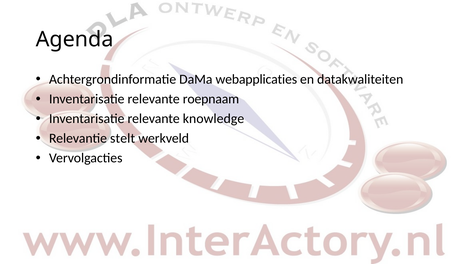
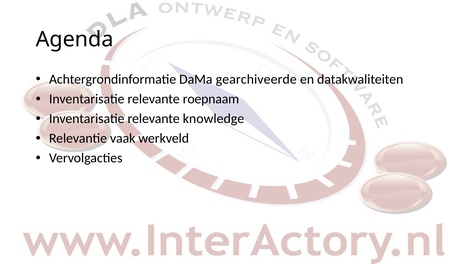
webapplicaties: webapplicaties -> gearchiveerde
stelt: stelt -> vaak
